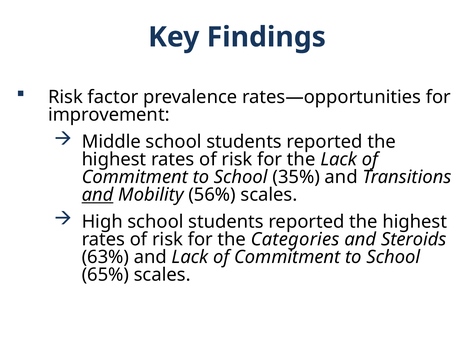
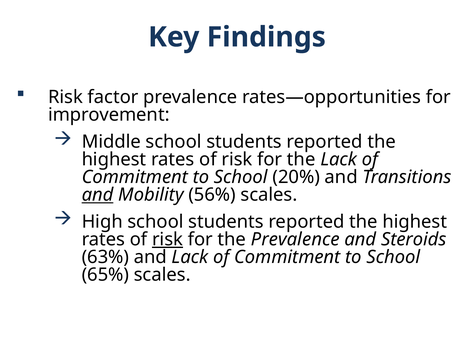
35%: 35% -> 20%
risk at (168, 240) underline: none -> present
the Categories: Categories -> Prevalence
